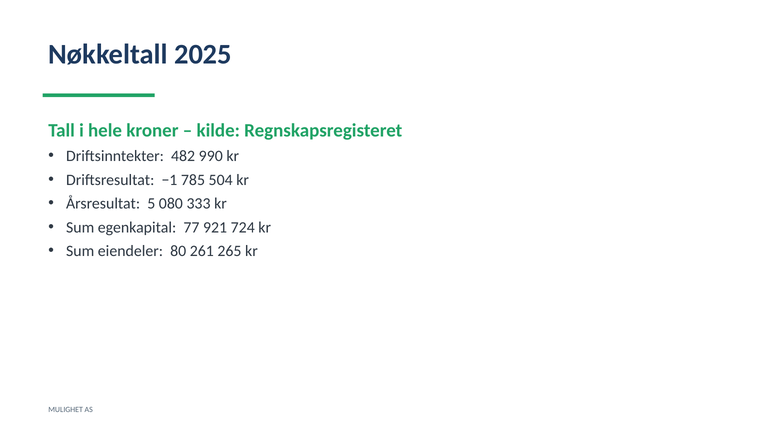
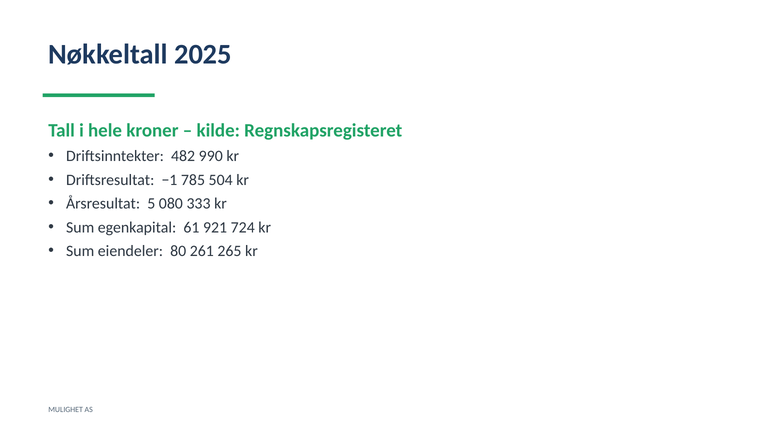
77: 77 -> 61
